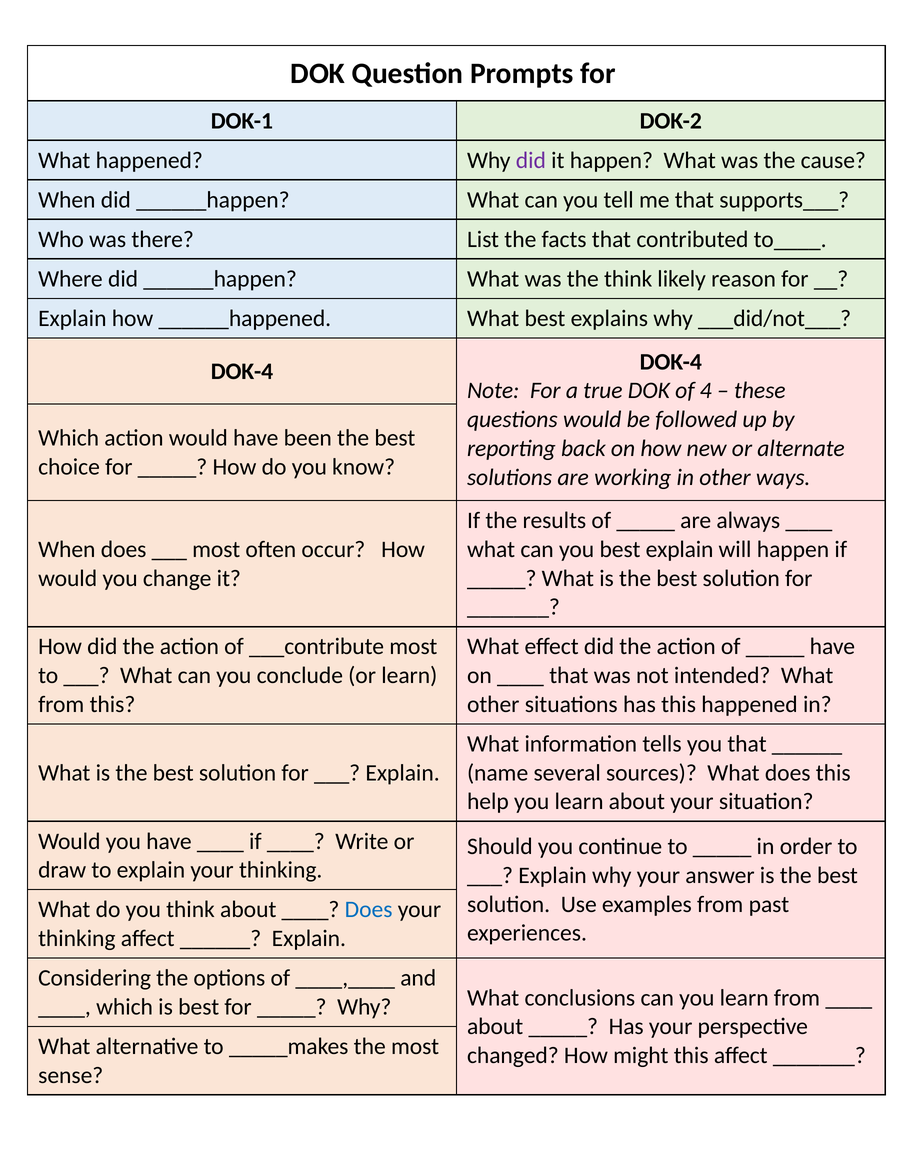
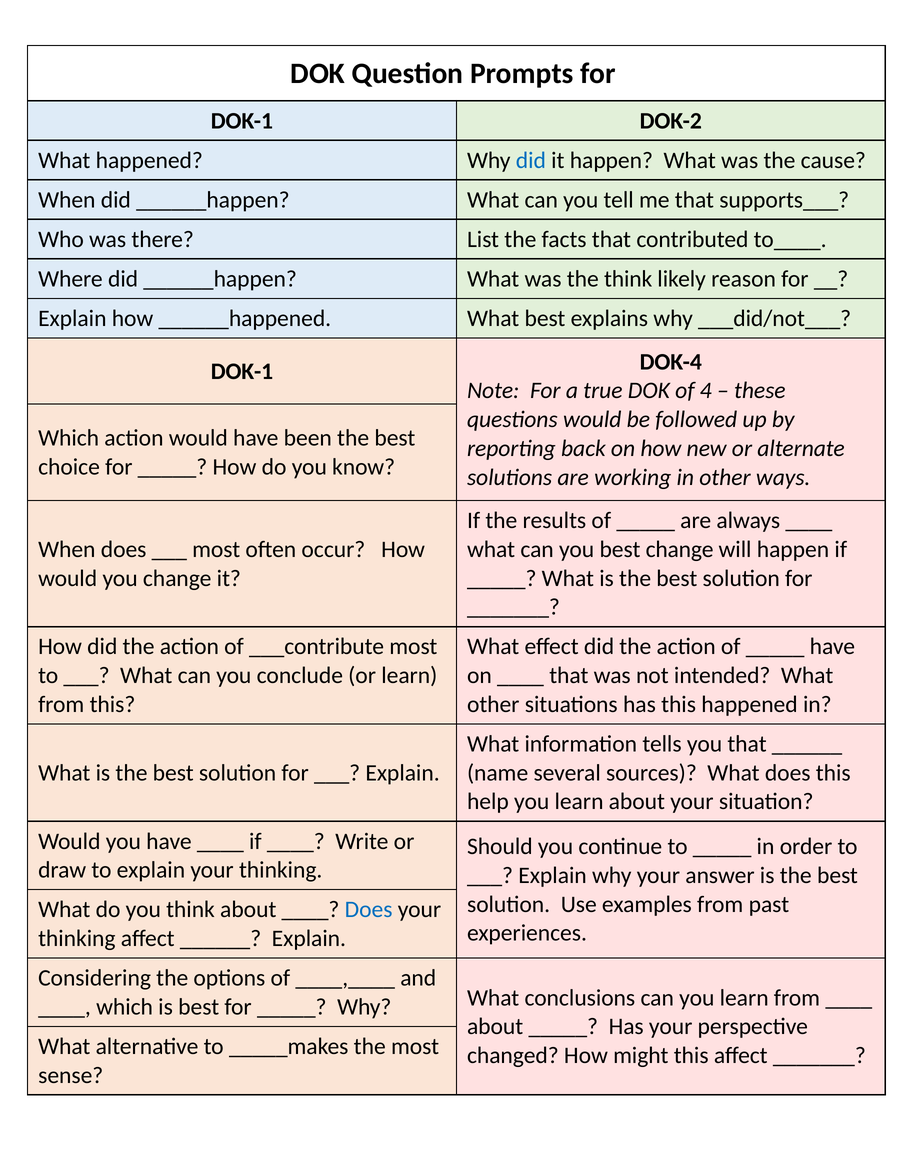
did at (531, 160) colour: purple -> blue
DOK-4 at (242, 371): DOK-4 -> DOK-1
best explain: explain -> change
